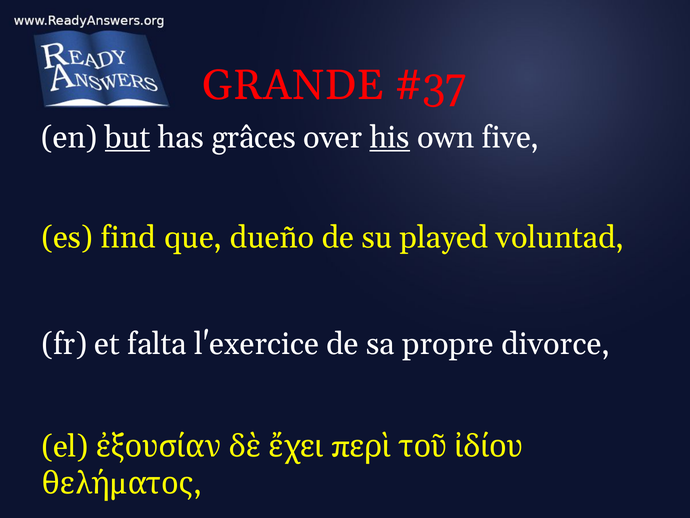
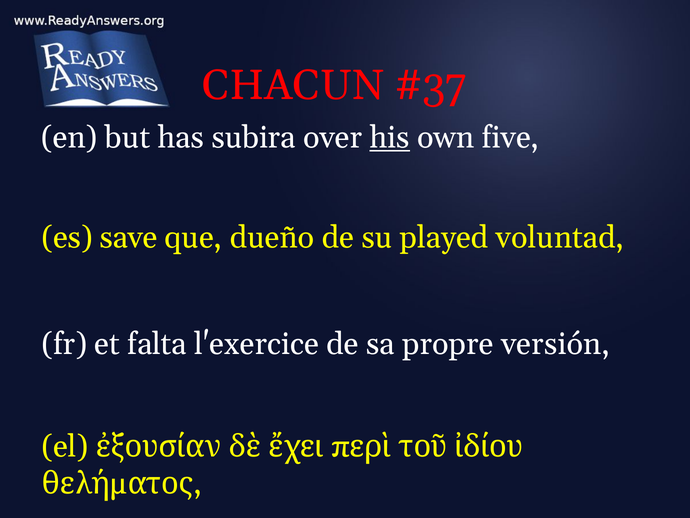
GRANDE: GRANDE -> CHACUN
but underline: present -> none
grâces: grâces -> subira
find: find -> save
divorce: divorce -> versión
